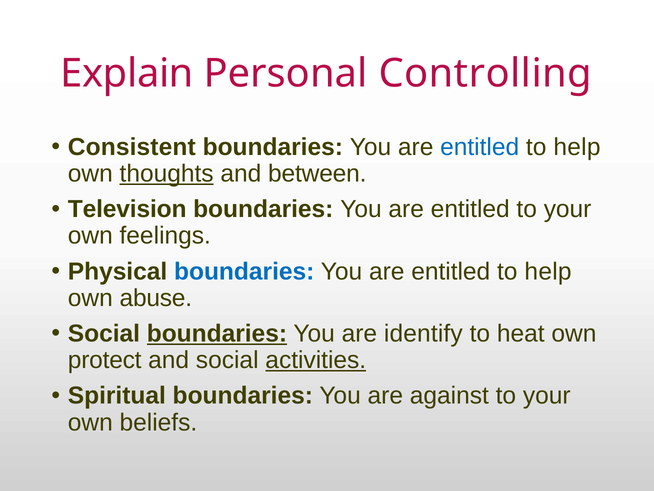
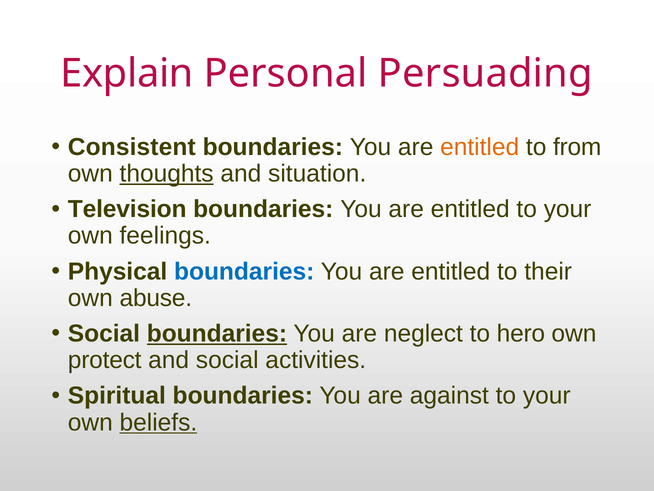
Controlling: Controlling -> Persuading
entitled at (480, 147) colour: blue -> orange
help at (577, 147): help -> from
between: between -> situation
help at (548, 271): help -> their
identify: identify -> neglect
heat: heat -> hero
activities underline: present -> none
beliefs underline: none -> present
